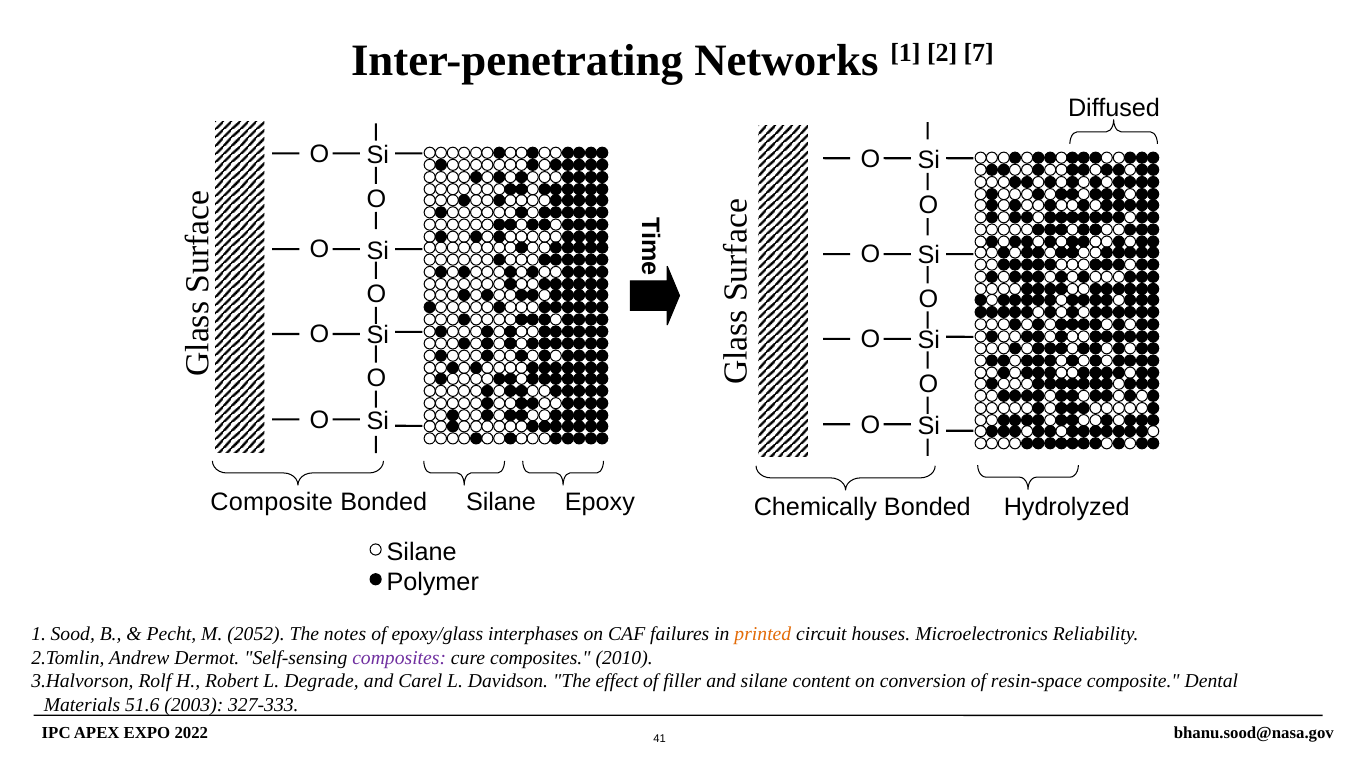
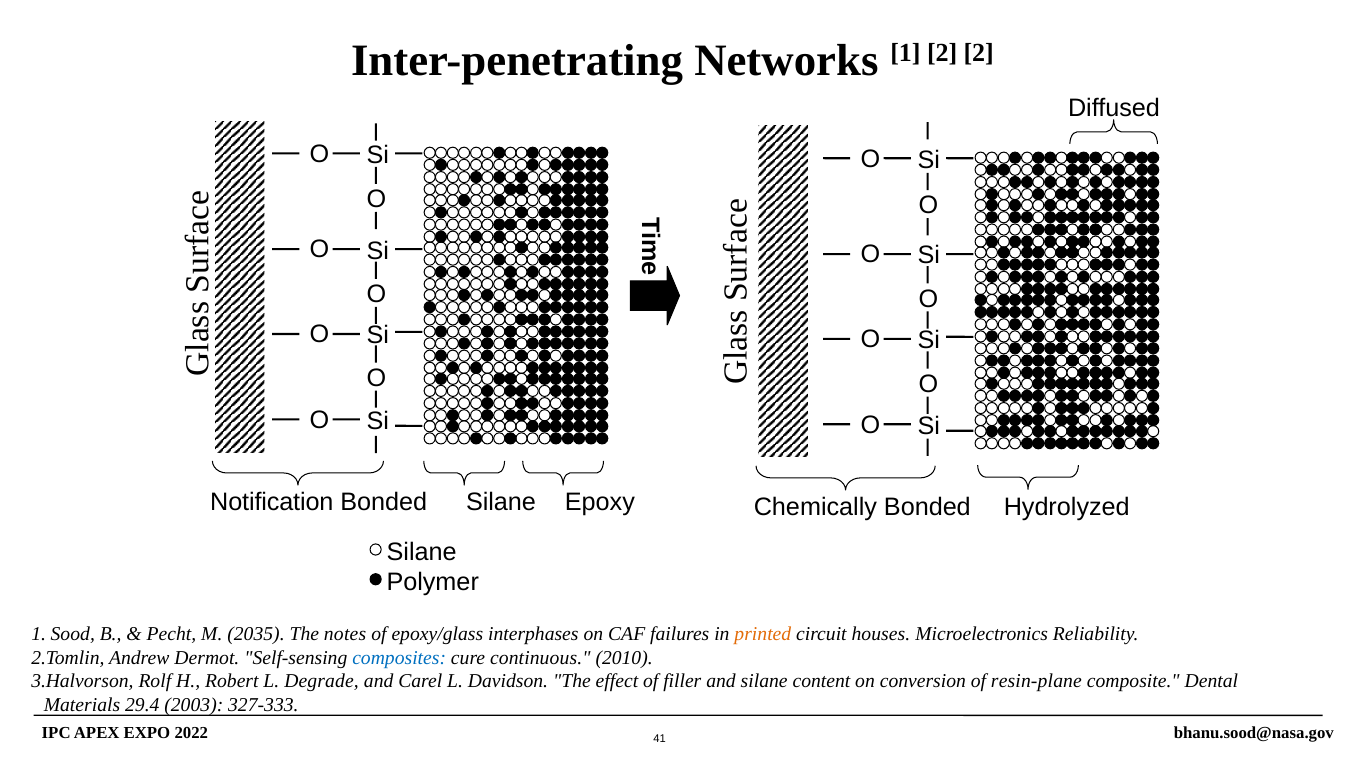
2 7: 7 -> 2
Composite at (272, 502): Composite -> Notification
2052: 2052 -> 2035
composites at (399, 658) colour: purple -> blue
cure composites: composites -> continuous
resin-space: resin-space -> resin-plane
51.6: 51.6 -> 29.4
